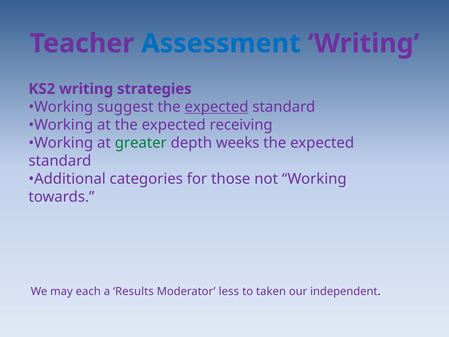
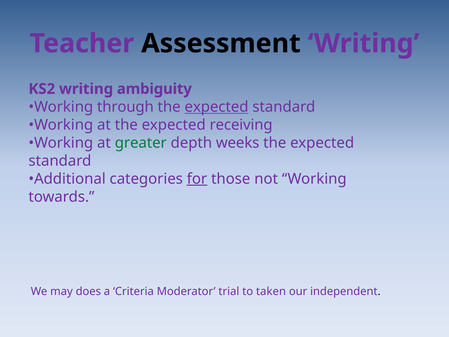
Assessment colour: blue -> black
strategies: strategies -> ambiguity
suggest: suggest -> through
for underline: none -> present
each: each -> does
Results: Results -> Criteria
less: less -> trial
